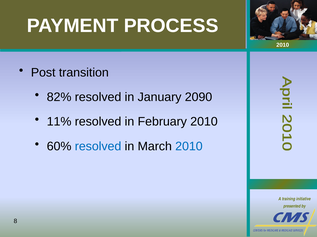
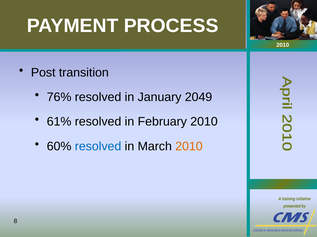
82%: 82% -> 76%
2090: 2090 -> 2049
11%: 11% -> 61%
2010 at (189, 147) colour: blue -> orange
